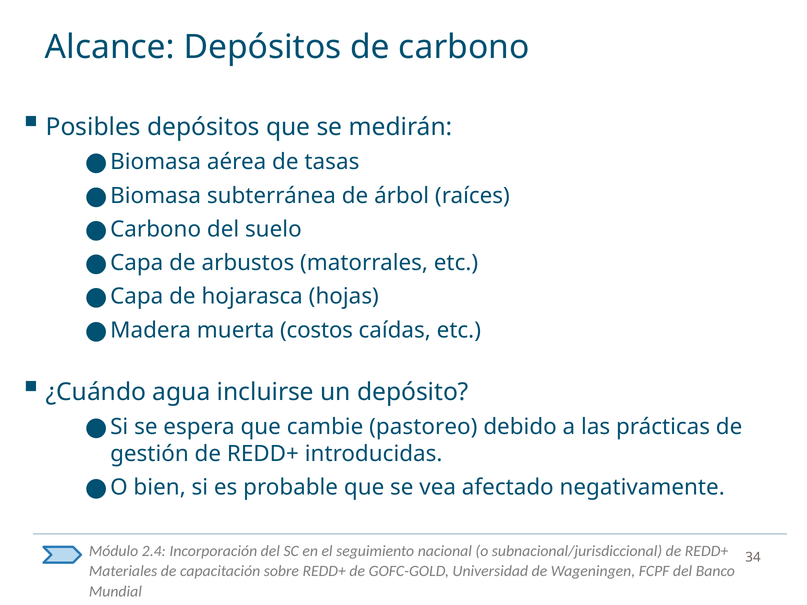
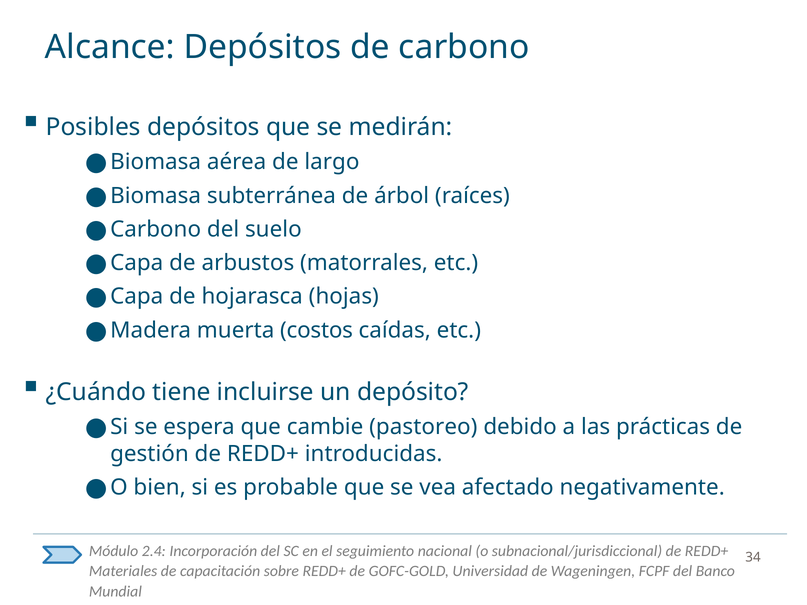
tasas: tasas -> largo
agua: agua -> tiene
